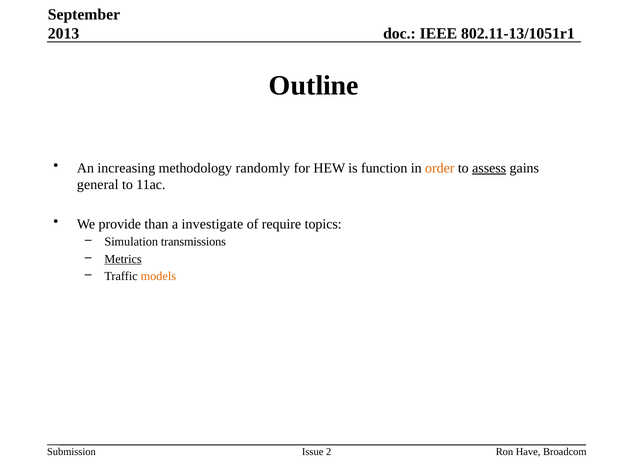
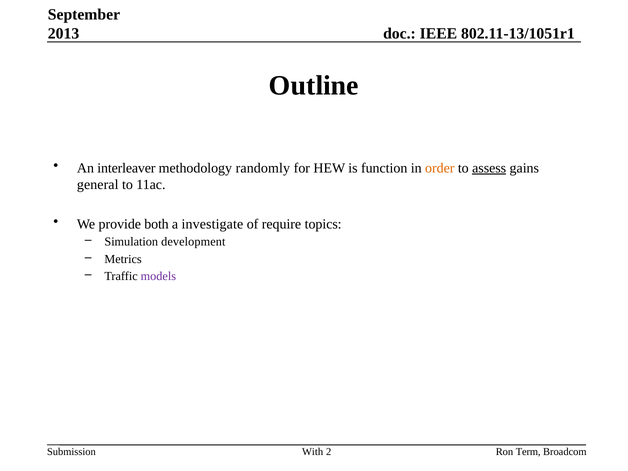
increasing: increasing -> interleaver
than: than -> both
transmissions: transmissions -> development
Metrics underline: present -> none
models colour: orange -> purple
Have: Have -> Term
Issue: Issue -> With
